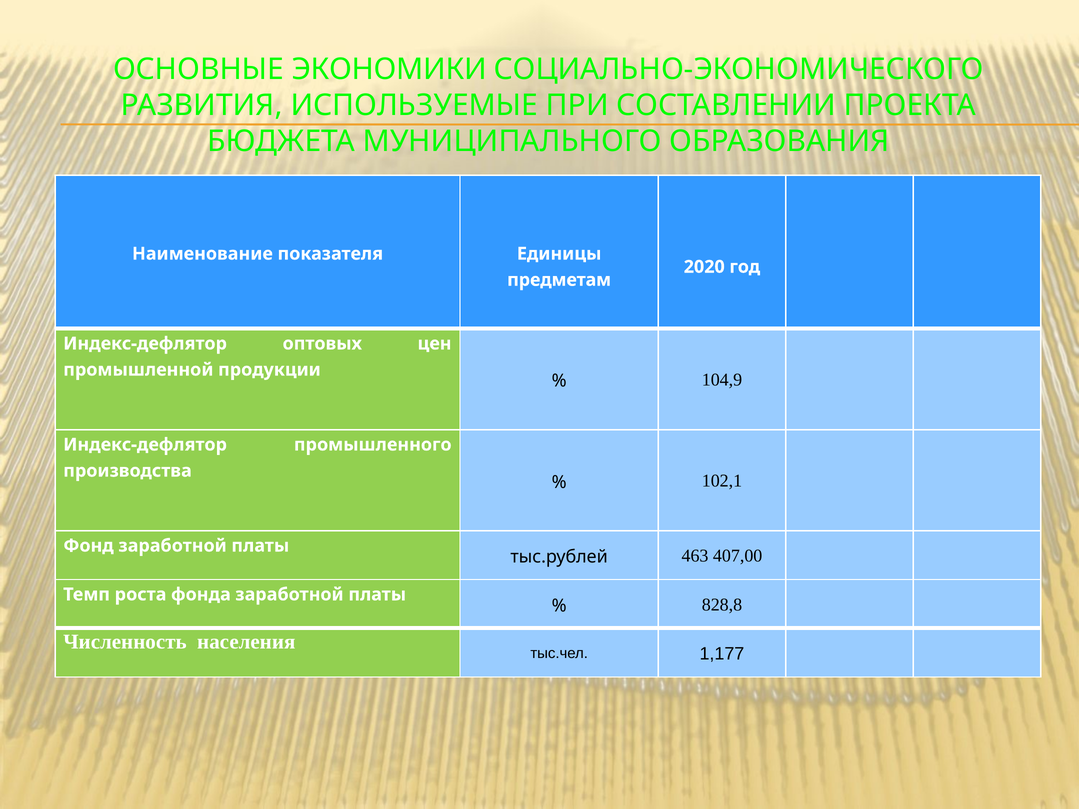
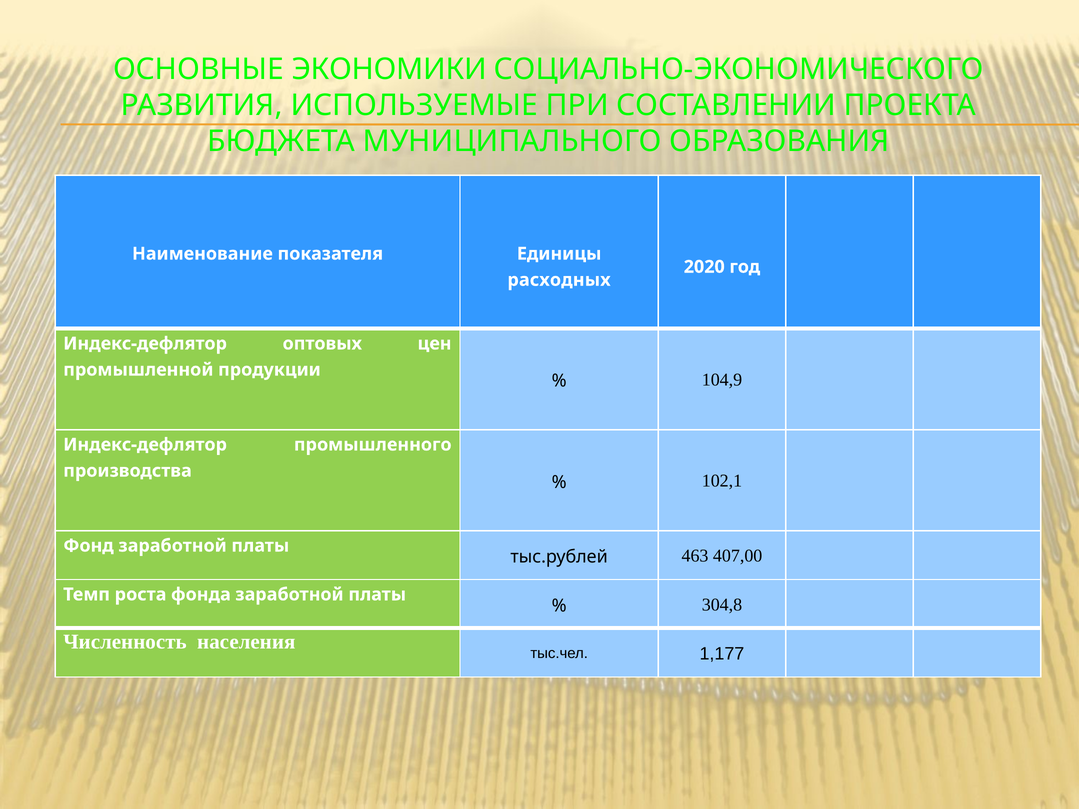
предметам: предметам -> расходных
828,8: 828,8 -> 304,8
